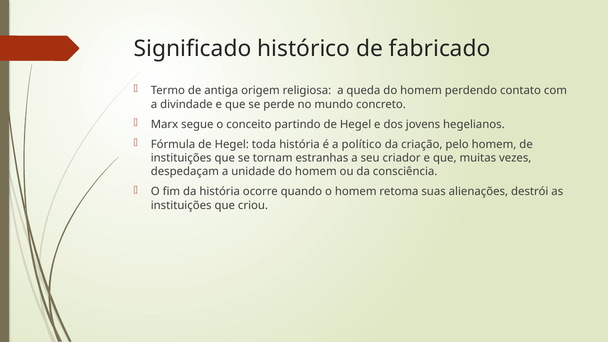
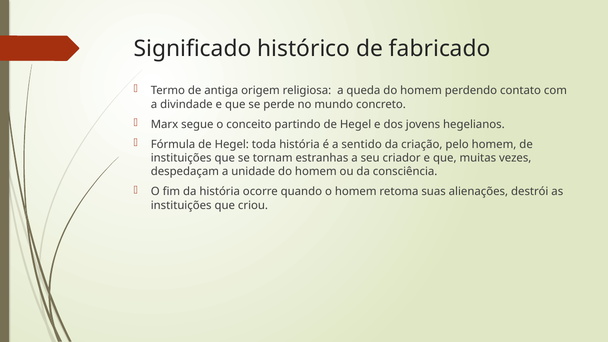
político: político -> sentido
